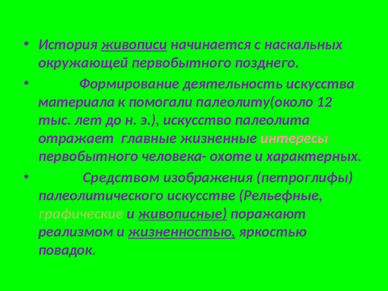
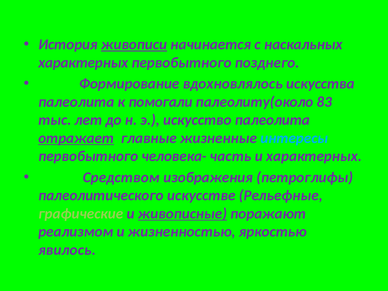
окружающей at (83, 63): окружающей -> характерных
деятельность: деятельность -> вдохновлялось
материала at (76, 102): материала -> палеолита
12: 12 -> 83
отражает underline: none -> present
интересы colour: pink -> light blue
охоте: охоте -> часть
жизненностью underline: present -> none
повадок: повадок -> явилось
